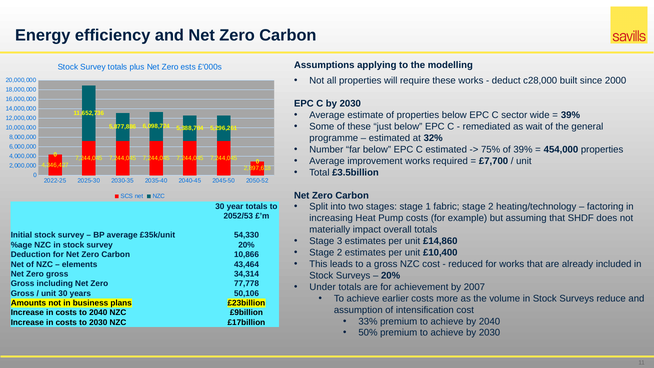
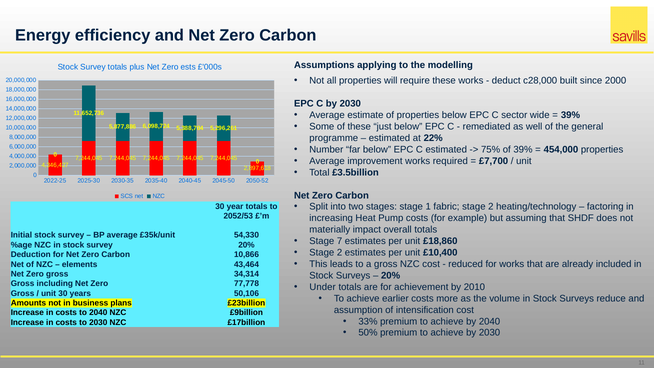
wait: wait -> well
32%: 32% -> 22%
3: 3 -> 7
£14,860: £14,860 -> £18,860
2007: 2007 -> 2010
